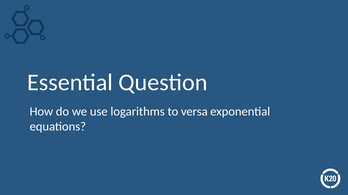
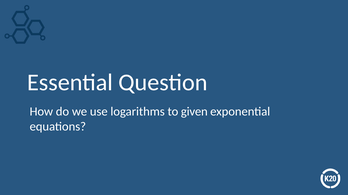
versa: versa -> given
